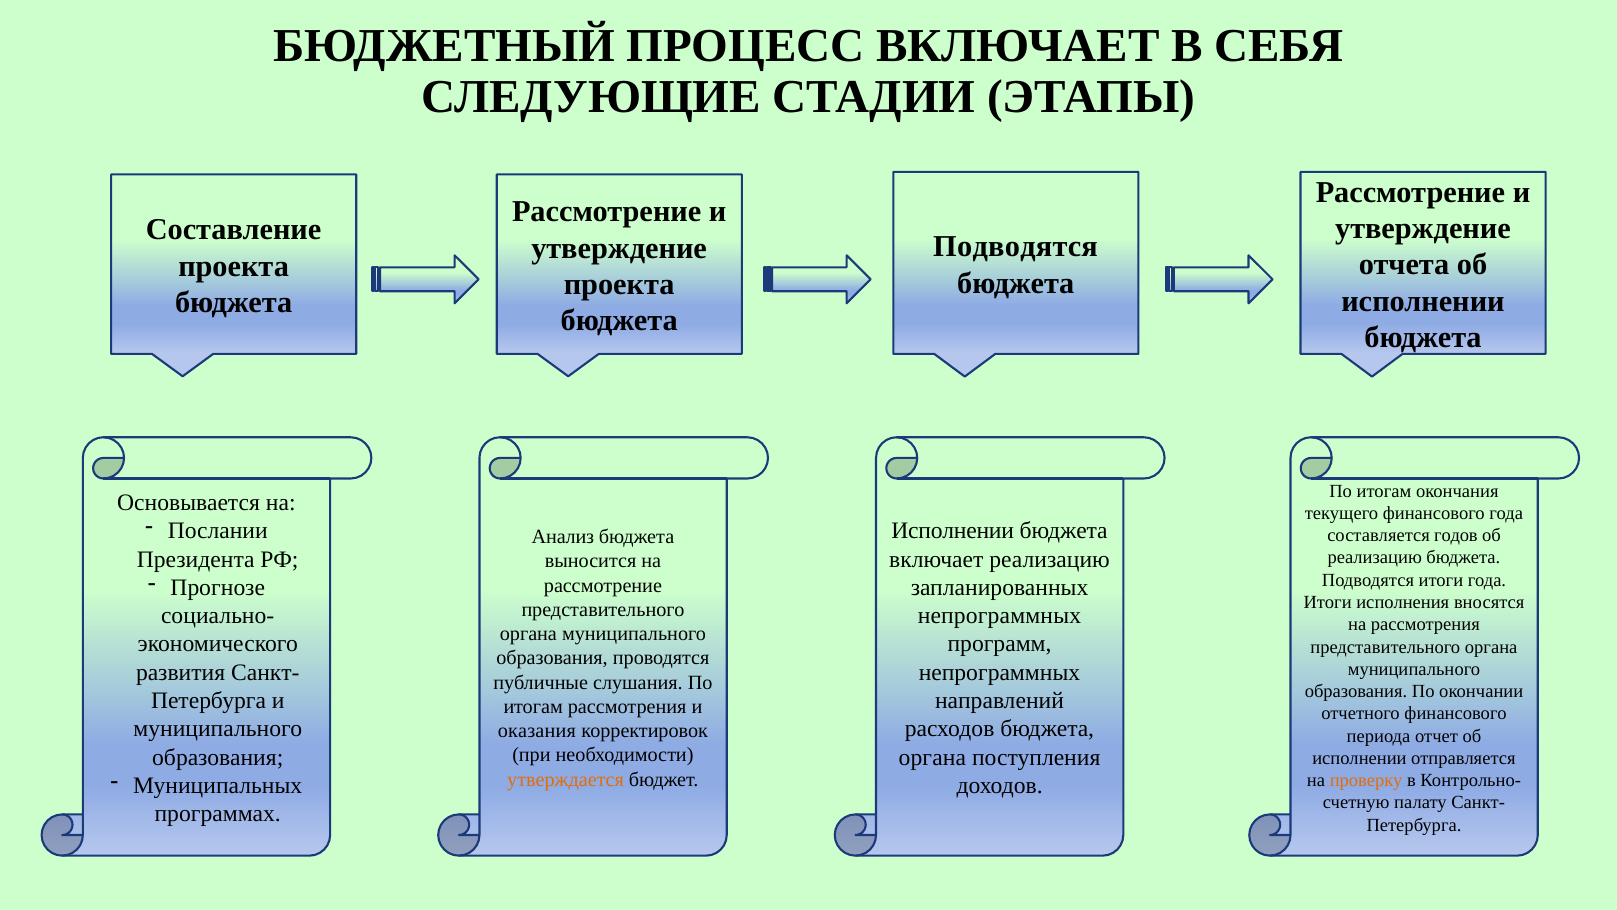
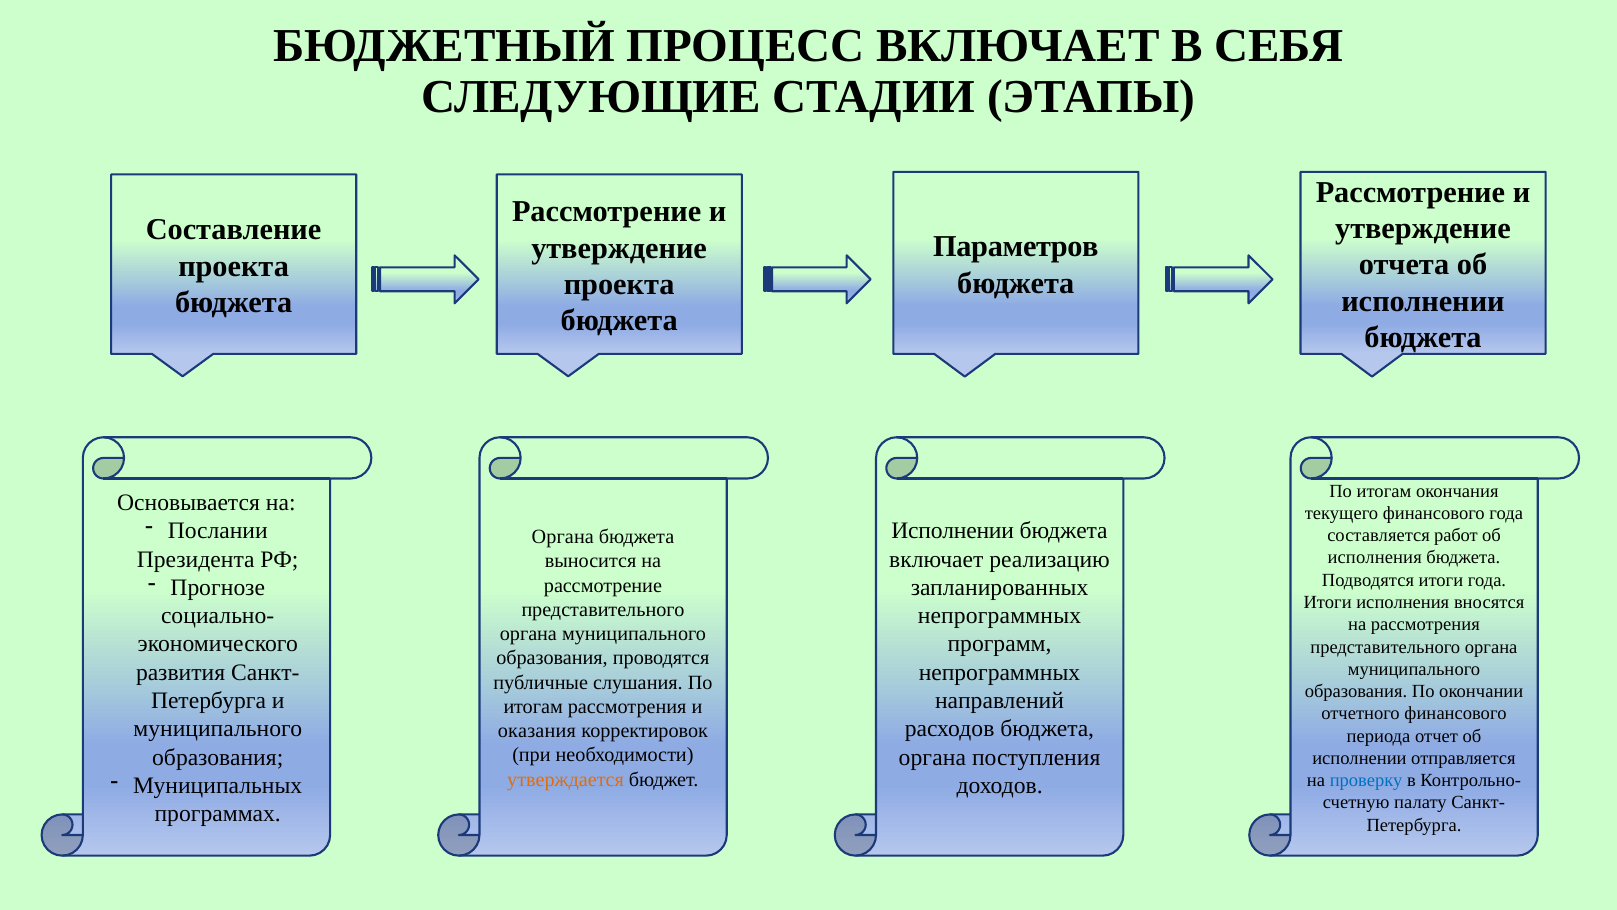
Подводятся at (1016, 247): Подводятся -> Параметров
годов: годов -> работ
Анализ at (563, 537): Анализ -> Органа
реализацию at (1375, 558): реализацию -> исполнения
проверку colour: orange -> blue
